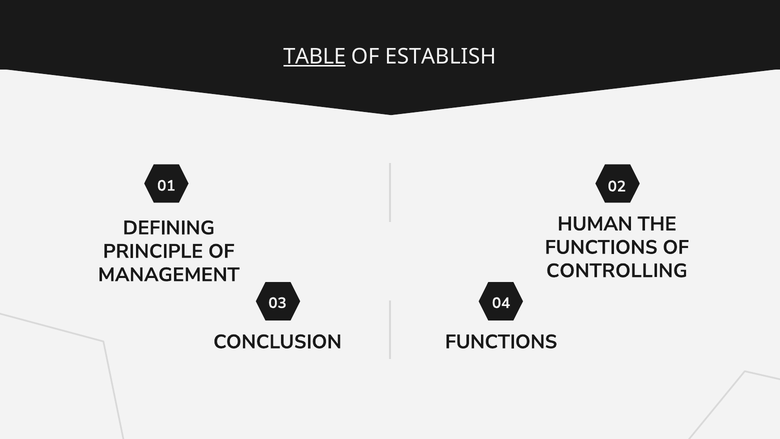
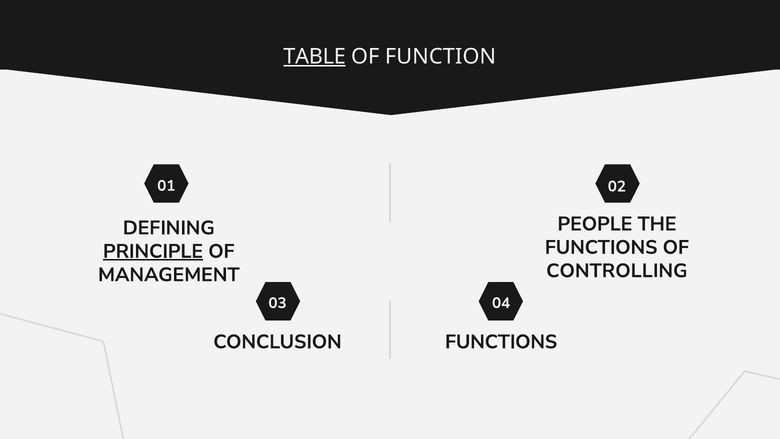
ESTABLISH: ESTABLISH -> FUNCTION
HUMAN: HUMAN -> PEOPLE
PRINCIPLE underline: none -> present
